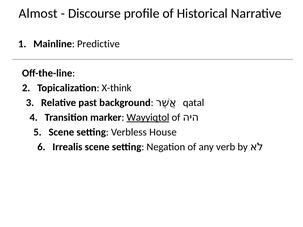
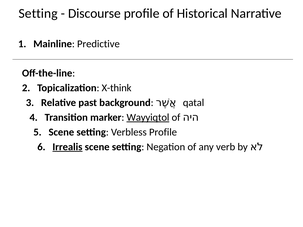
Almost at (38, 14): Almost -> Setting
Verbless House: House -> Profile
Irrealis underline: none -> present
